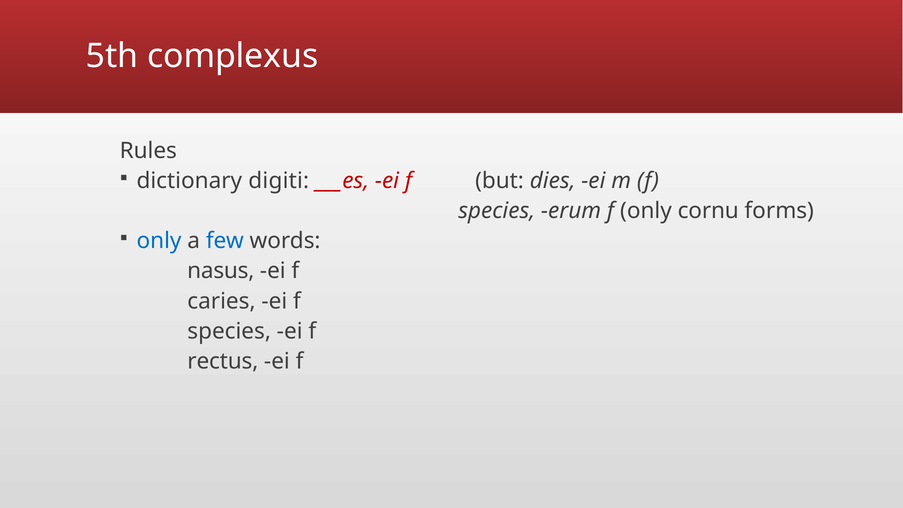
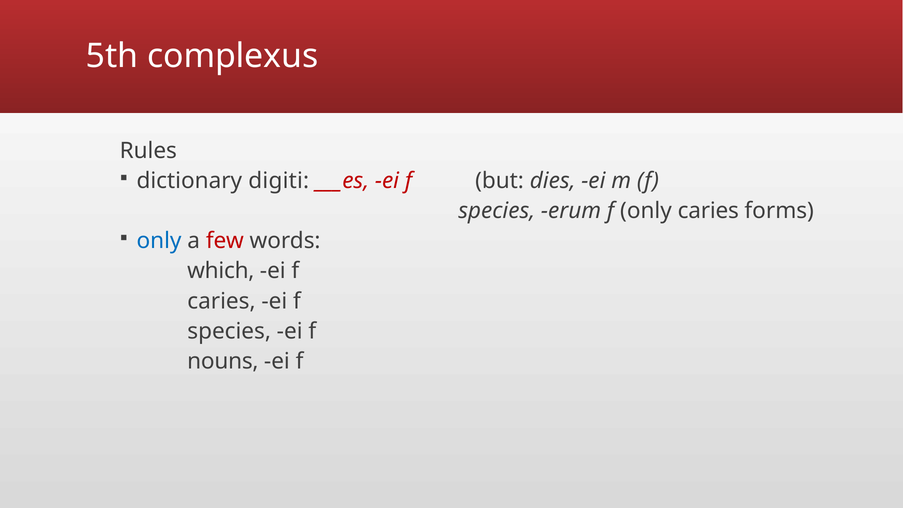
only cornu: cornu -> caries
few colour: blue -> red
nasus: nasus -> which
rectus: rectus -> nouns
